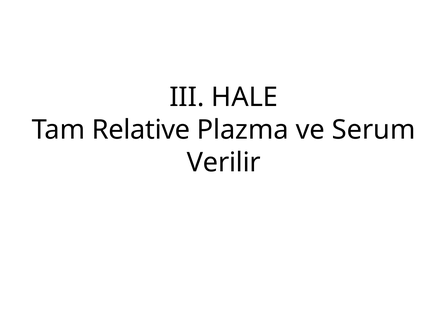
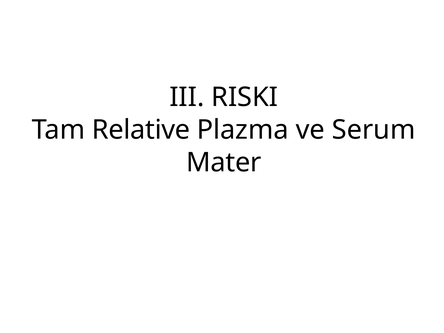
HALE: HALE -> RISKI
Verilir: Verilir -> Mater
